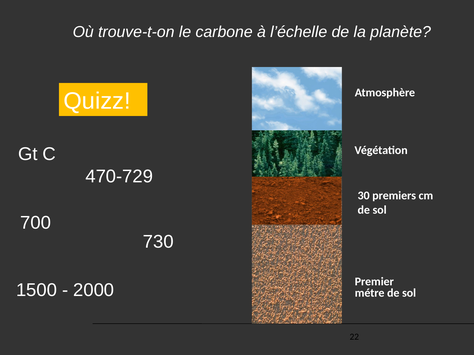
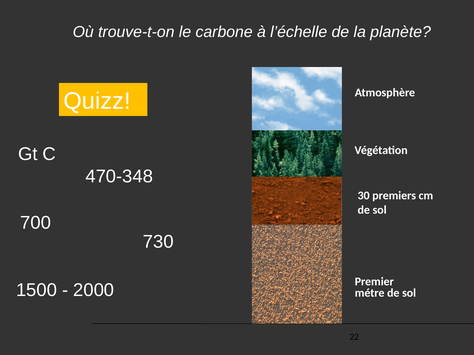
470-729: 470-729 -> 470-348
